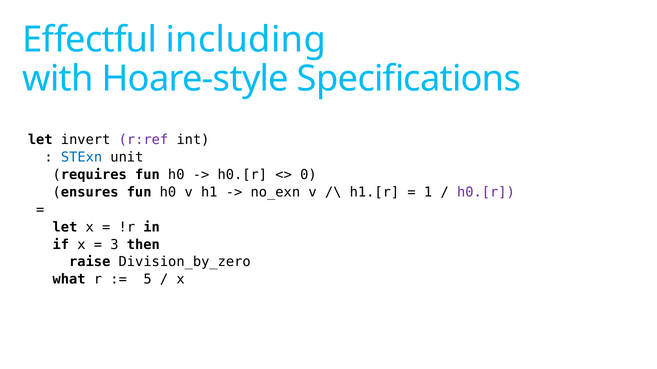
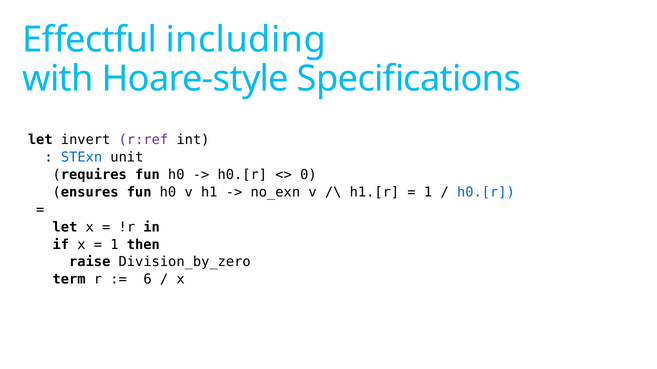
h0.[r at (486, 192) colour: purple -> blue
3 at (114, 245): 3 -> 1
what: what -> term
5: 5 -> 6
